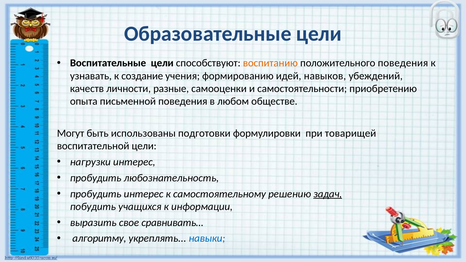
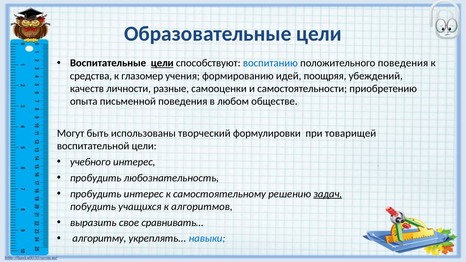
цели at (162, 63) underline: none -> present
воспитанию colour: orange -> blue
узнавать: узнавать -> средства
создание: создание -> глазомер
навыков: навыков -> поощряя
подготовки: подготовки -> творческий
нагрузки: нагрузки -> учебного
информации: информации -> алгоритмов
